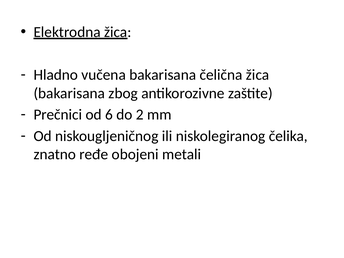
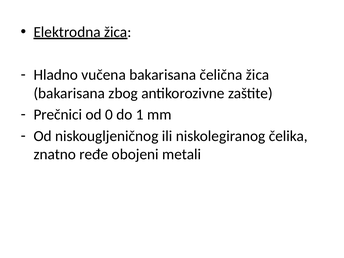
6: 6 -> 0
2: 2 -> 1
